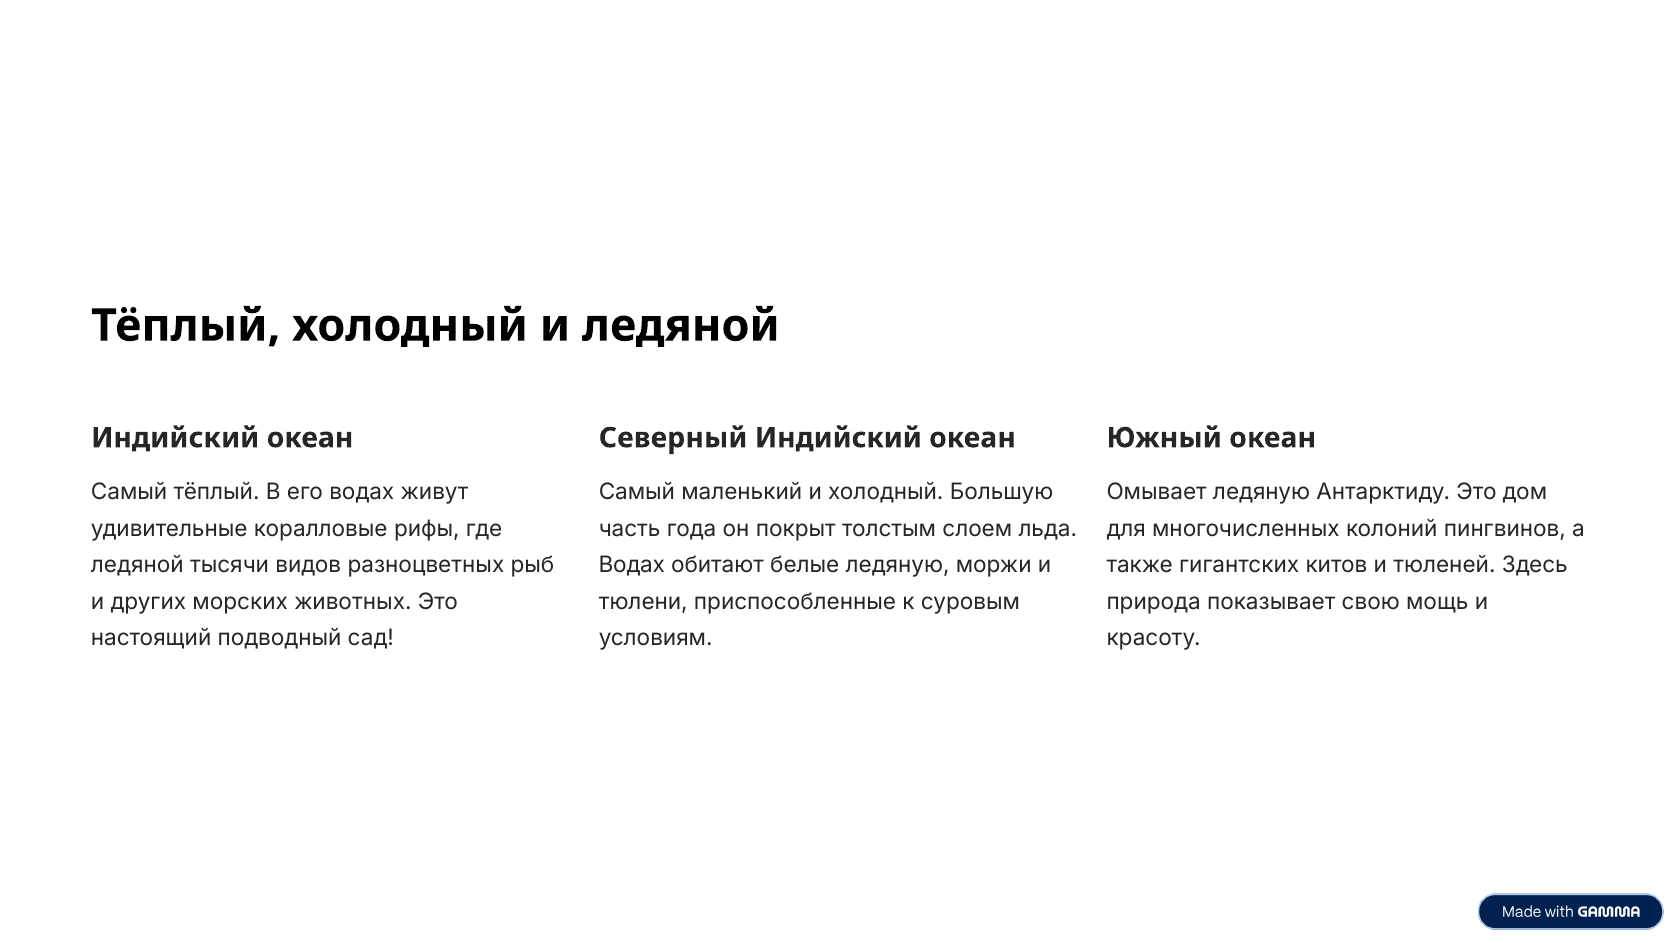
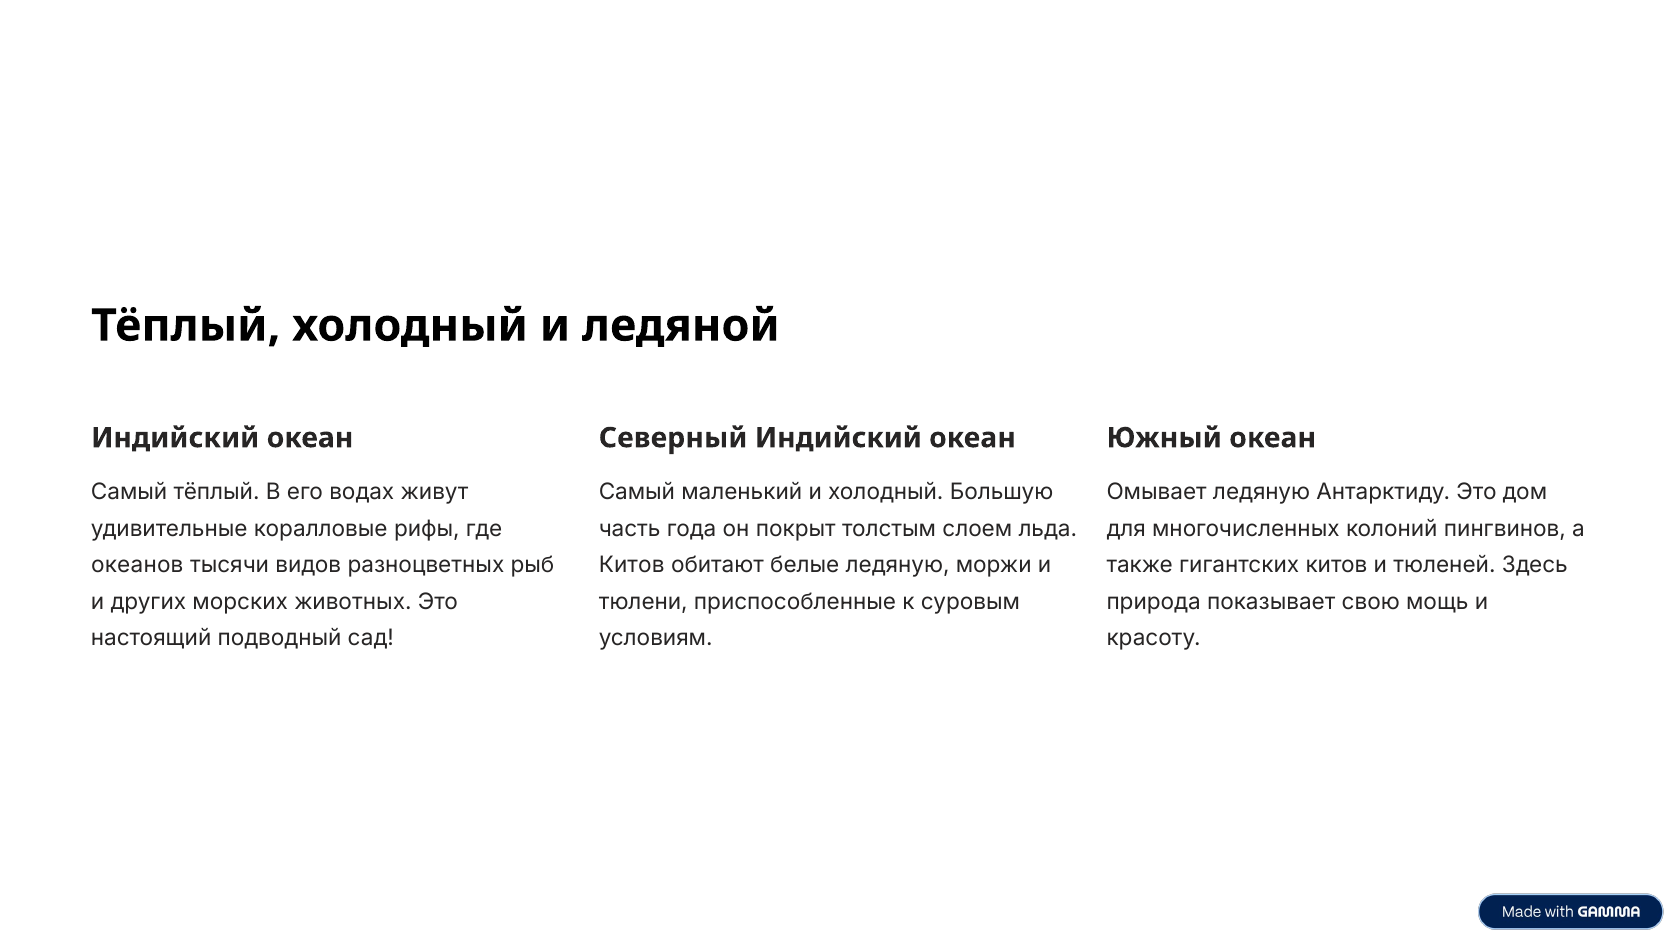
ледяной at (137, 565): ледяной -> океанов
Водах at (632, 565): Водах -> Китов
